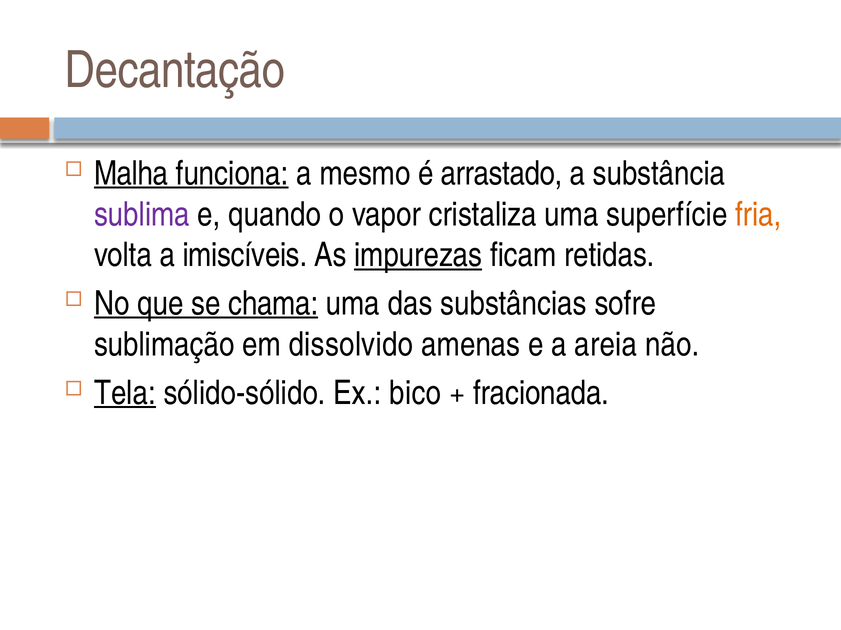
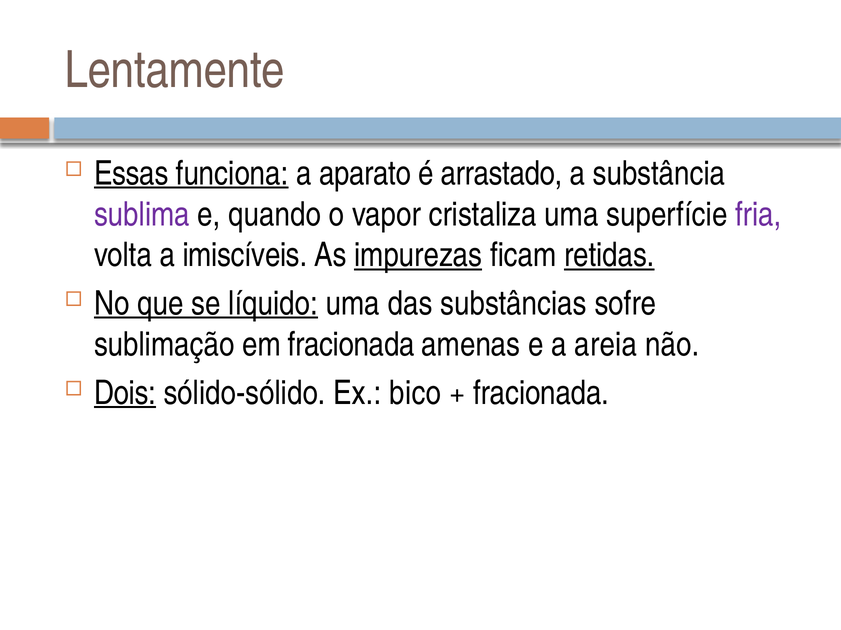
Decantação: Decantação -> Lentamente
Malha: Malha -> Essas
mesmo: mesmo -> aparato
fria colour: orange -> purple
retidas underline: none -> present
chama: chama -> líquido
em dissolvido: dissolvido -> fracionada
Tela: Tela -> Dois
